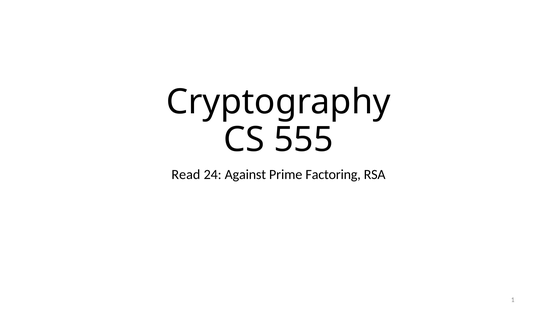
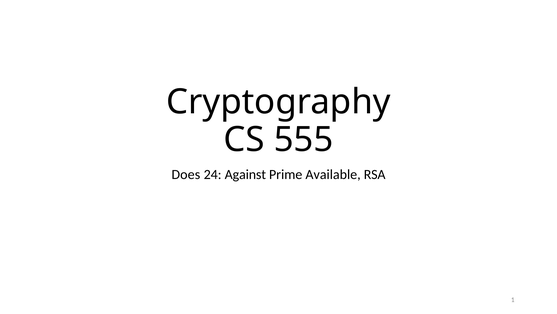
Read: Read -> Does
Factoring: Factoring -> Available
